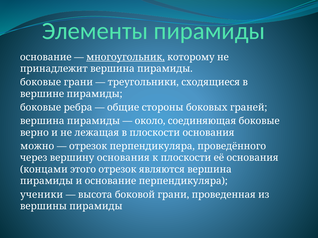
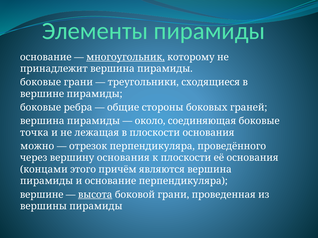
верно: верно -> точка
этого отрезок: отрезок -> причём
ученики at (42, 195): ученики -> вершине
высота underline: none -> present
